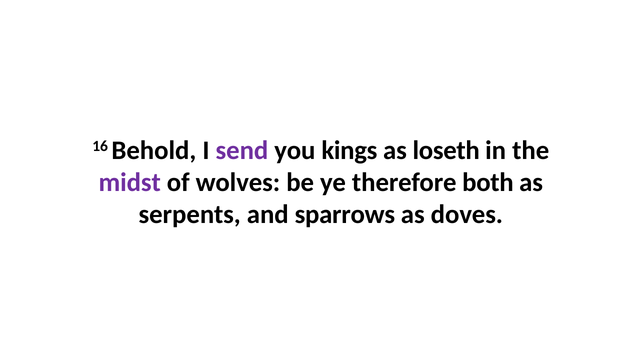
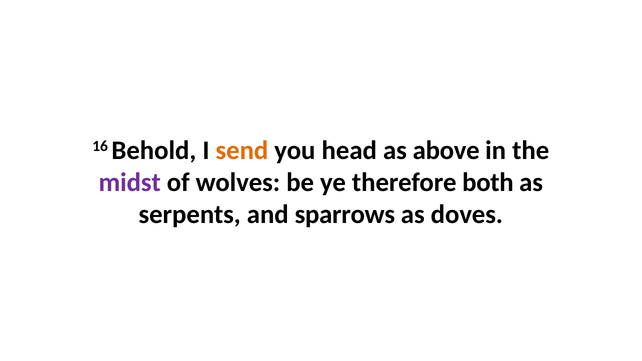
send colour: purple -> orange
kings: kings -> head
loseth: loseth -> above
